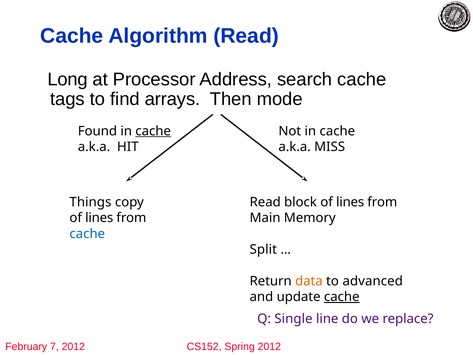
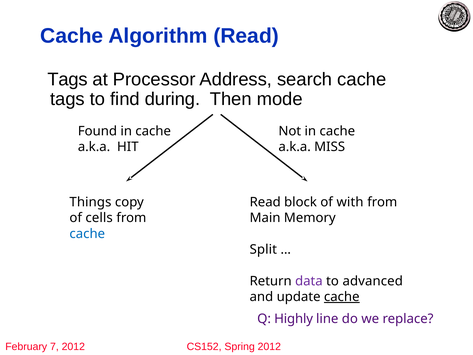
Long at (68, 79): Long -> Tags
arrays: arrays -> during
cache at (153, 131) underline: present -> none
block of lines: lines -> with
lines at (99, 218): lines -> cells
data colour: orange -> purple
Single: Single -> Highly
